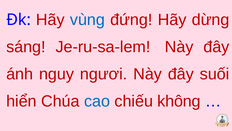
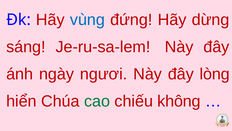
nguy: nguy -> ngày
suối: suối -> lòng
cao colour: blue -> green
